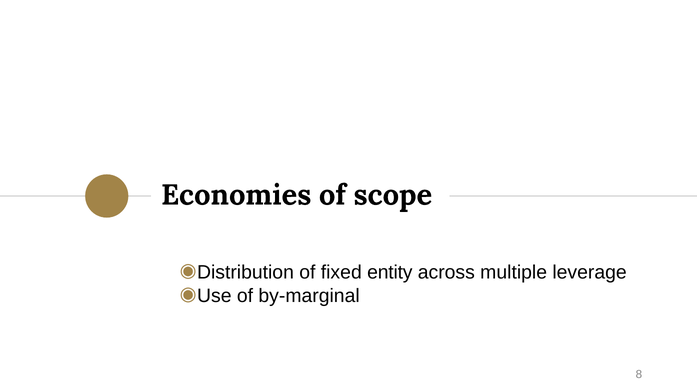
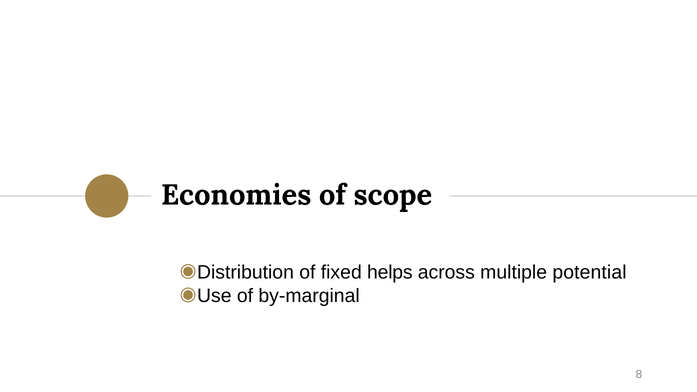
entity: entity -> helps
leverage: leverage -> potential
